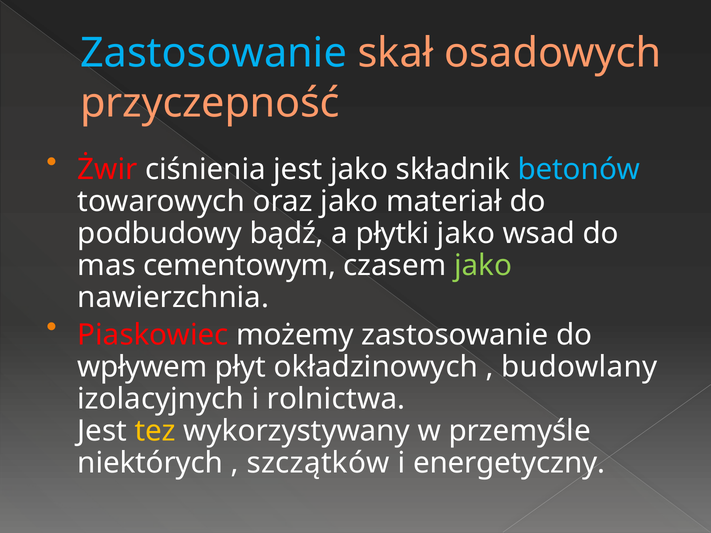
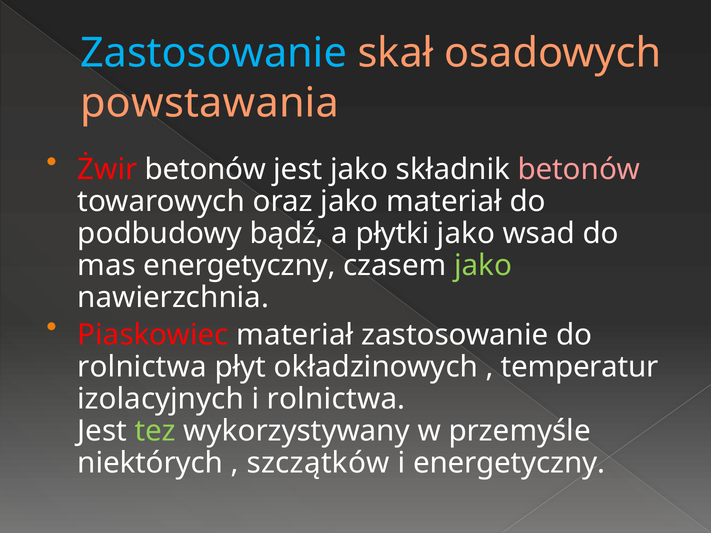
przyczepność: przyczepność -> powstawania
Żwir ciśnienia: ciśnienia -> betonów
betonów at (579, 170) colour: light blue -> pink
mas cementowym: cementowym -> energetyczny
Piaskowiec możemy: możemy -> materiał
wpływem at (142, 367): wpływem -> rolnictwa
budowlany: budowlany -> temperatur
tez colour: yellow -> light green
